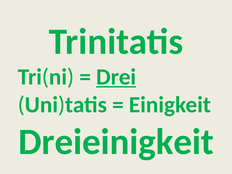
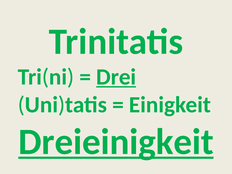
Dreieinigkeit underline: none -> present
